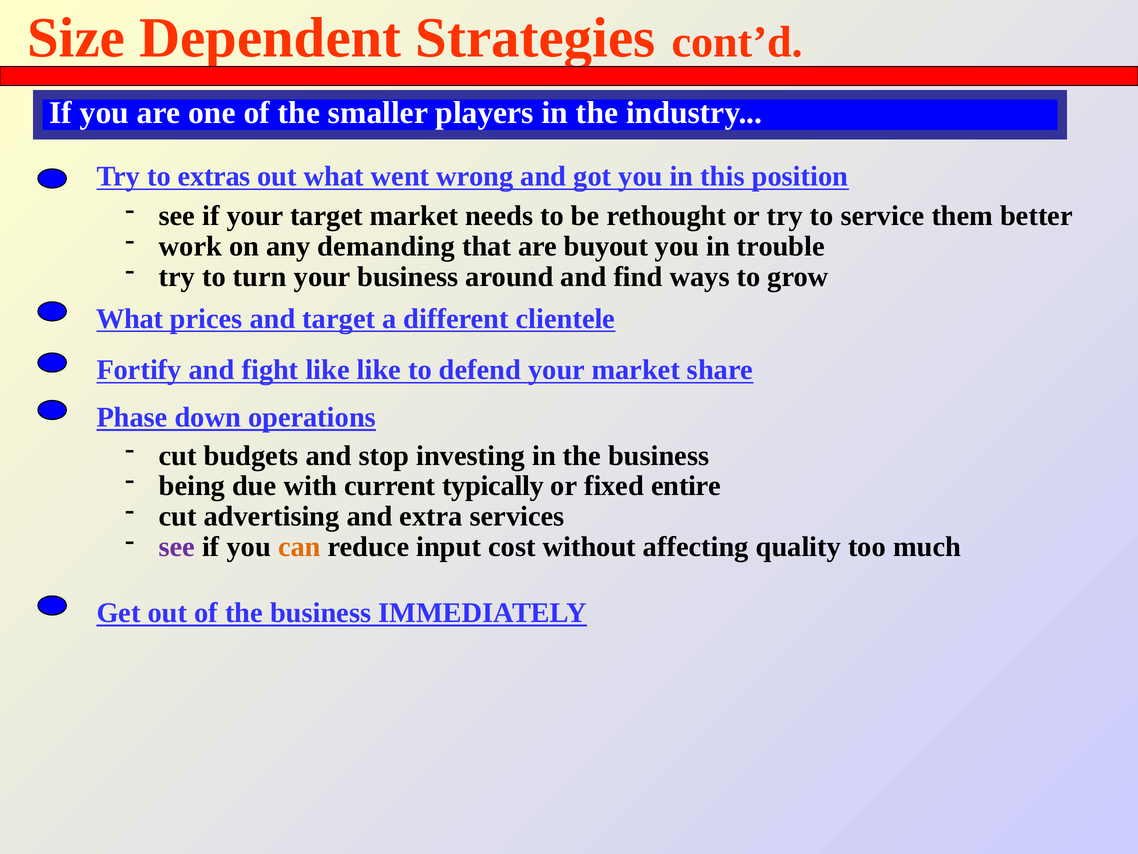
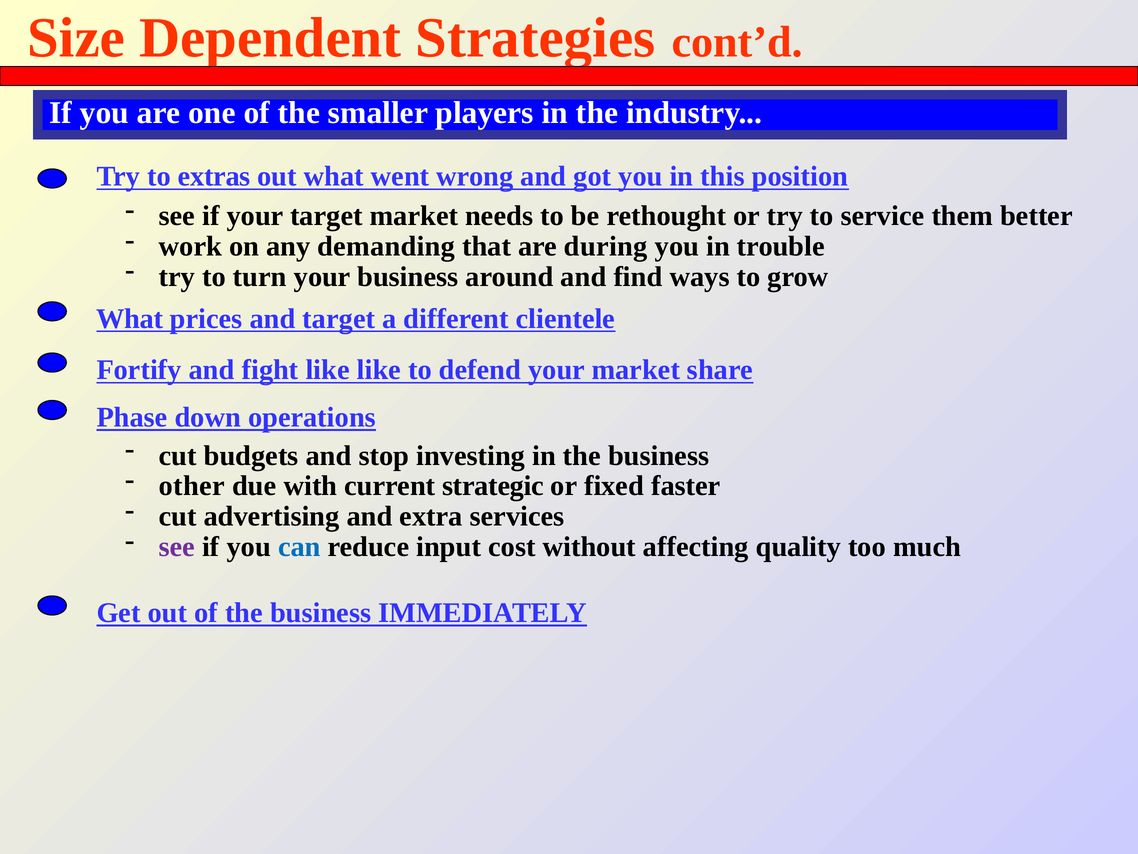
buyout: buyout -> during
being: being -> other
typically: typically -> strategic
entire: entire -> faster
can colour: orange -> blue
